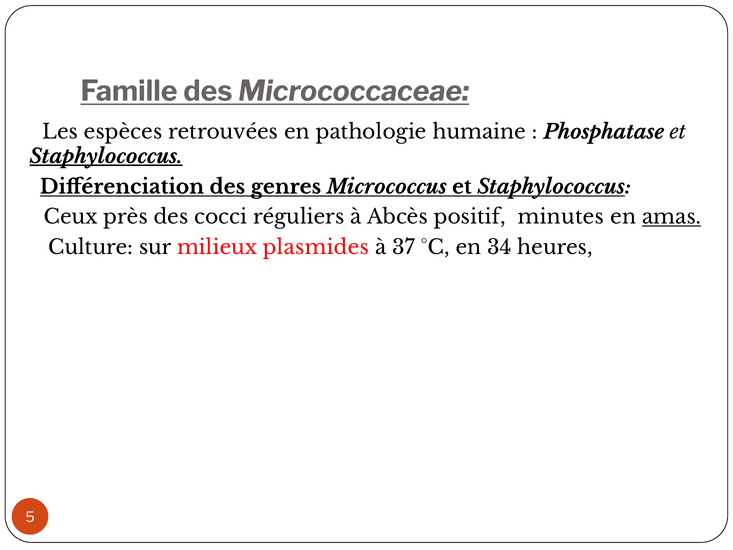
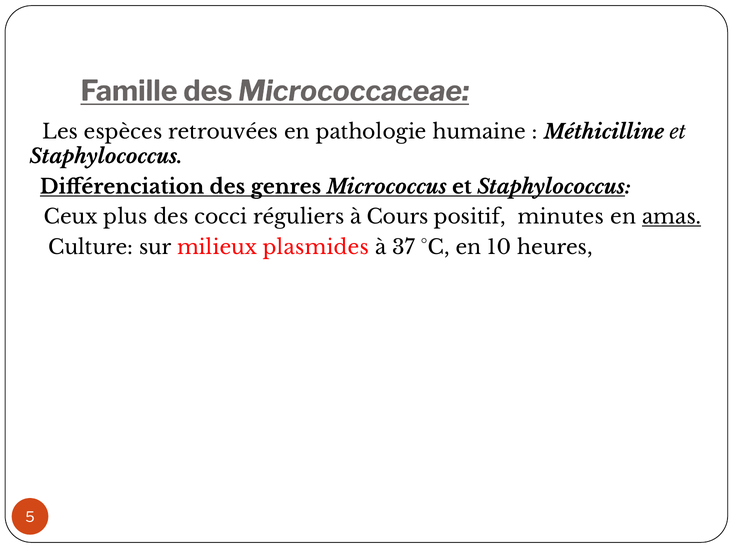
Phosphatase: Phosphatase -> Méthicilline
Staphylococcus at (106, 156) underline: present -> none
près: près -> plus
Abcès: Abcès -> Cours
34: 34 -> 10
